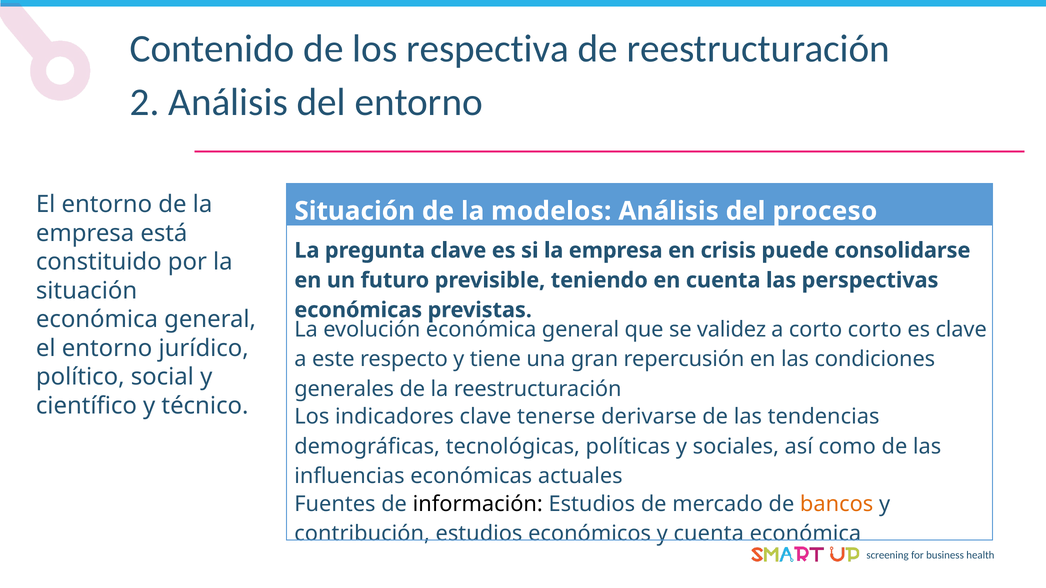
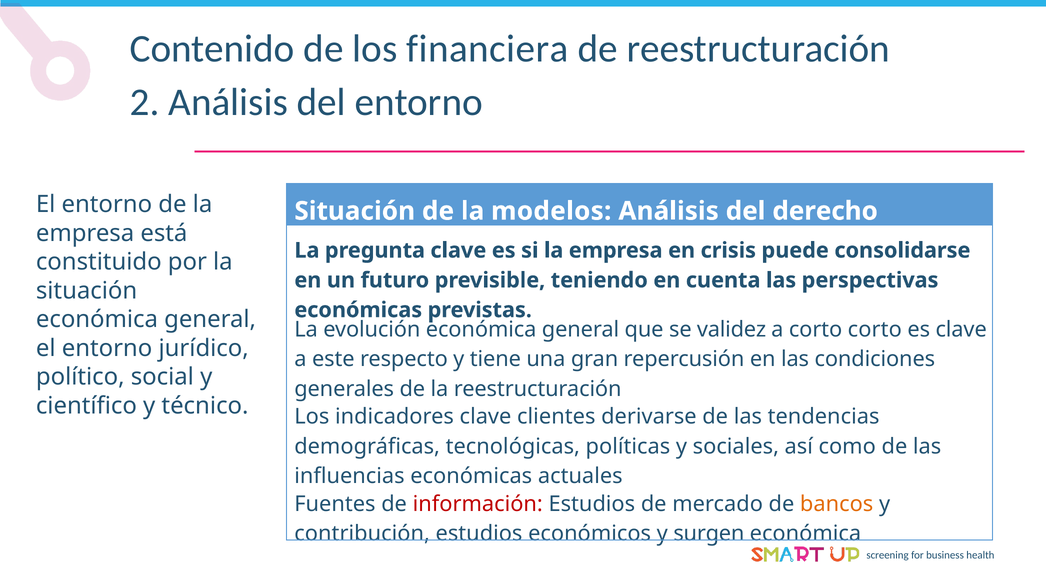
respectiva: respectiva -> financiera
proceso: proceso -> derecho
tenerse: tenerse -> clientes
información colour: black -> red
y cuenta: cuenta -> surgen
